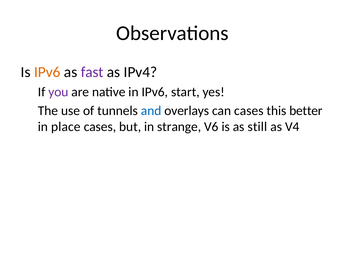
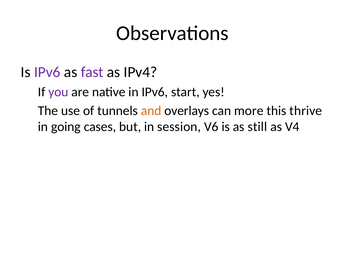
IPv6 at (47, 72) colour: orange -> purple
and colour: blue -> orange
can cases: cases -> more
better: better -> thrive
place: place -> going
strange: strange -> session
